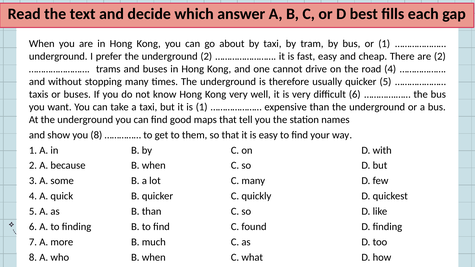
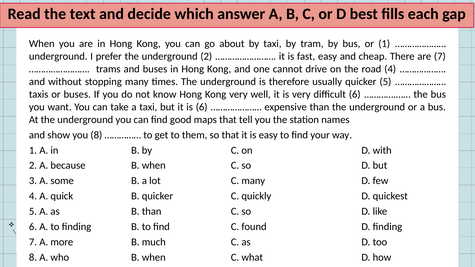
are 2: 2 -> 7
is 1: 1 -> 6
